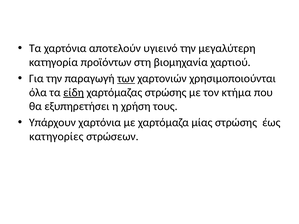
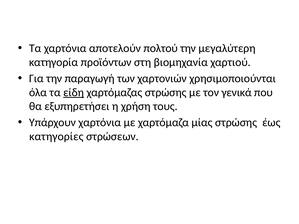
υγιεινό: υγιεινό -> πολτού
των underline: present -> none
κτήμα: κτήμα -> γενικά
